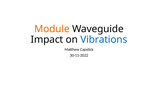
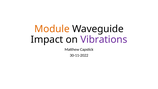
Vibrations colour: blue -> purple
